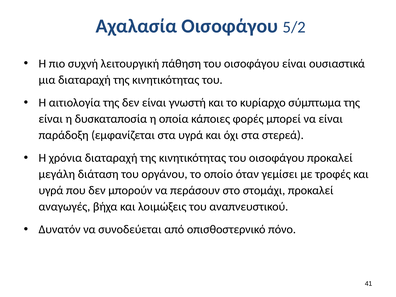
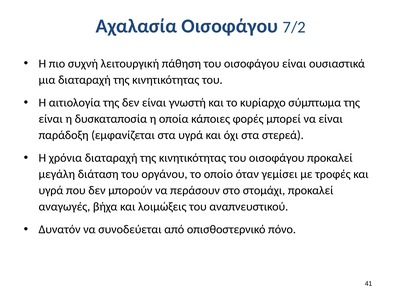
5/2: 5/2 -> 7/2
